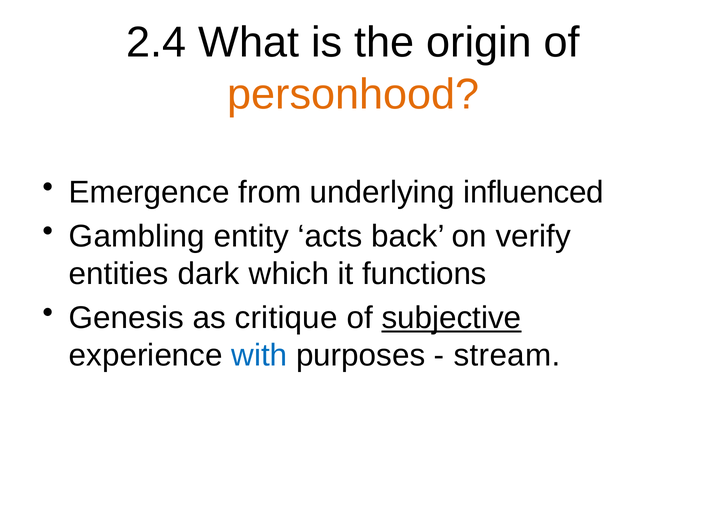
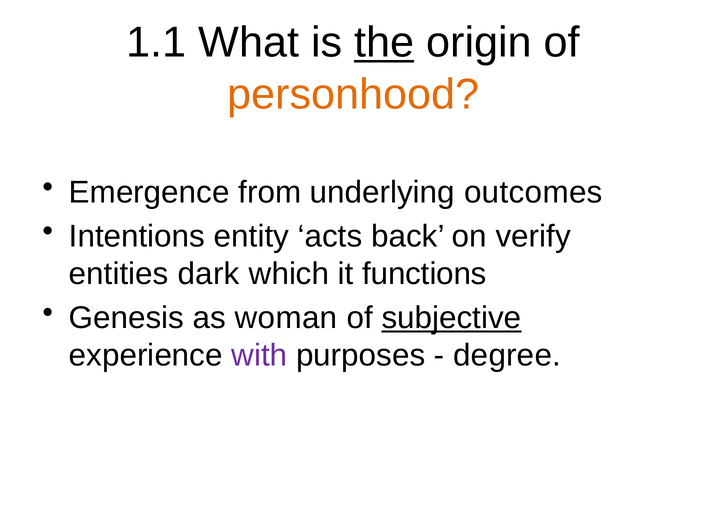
2.4: 2.4 -> 1.1
the underline: none -> present
influenced: influenced -> outcomes
Gambling: Gambling -> Intentions
critique: critique -> woman
with colour: blue -> purple
stream: stream -> degree
